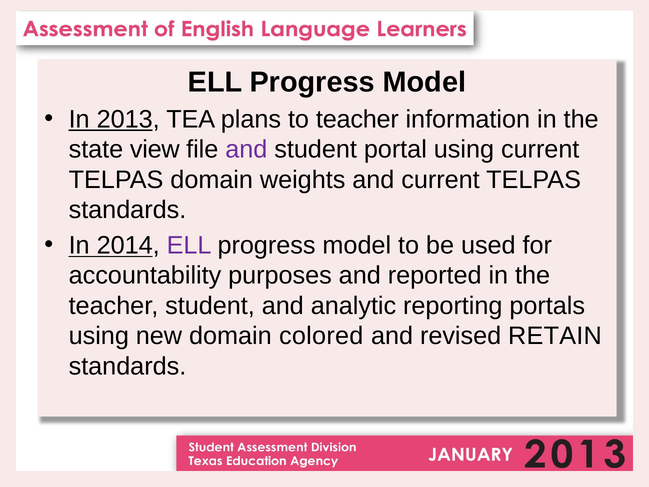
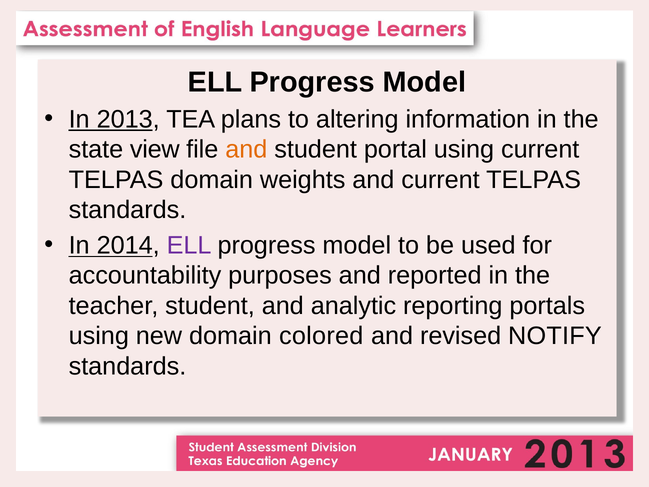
to teacher: teacher -> altering
and at (246, 150) colour: purple -> orange
RETAIN: RETAIN -> NOTIFY
